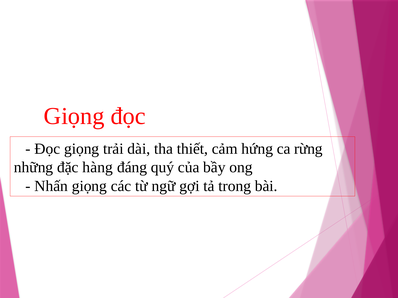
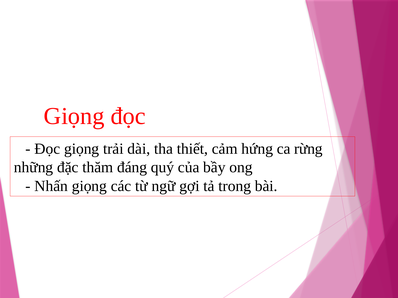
hàng: hàng -> thăm
